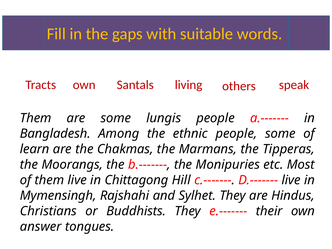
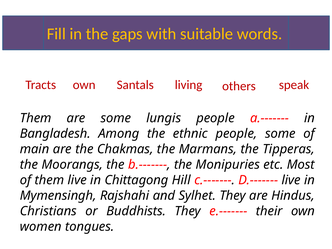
learn: learn -> main
answer: answer -> women
